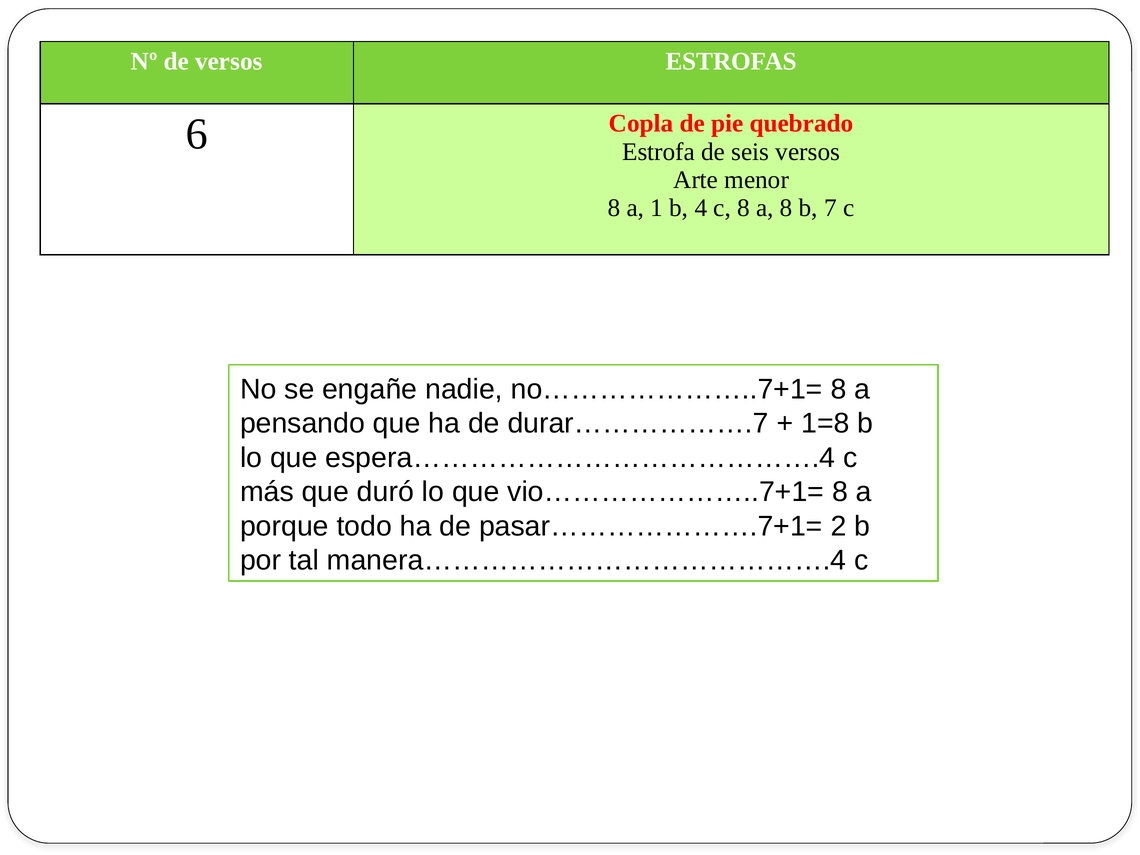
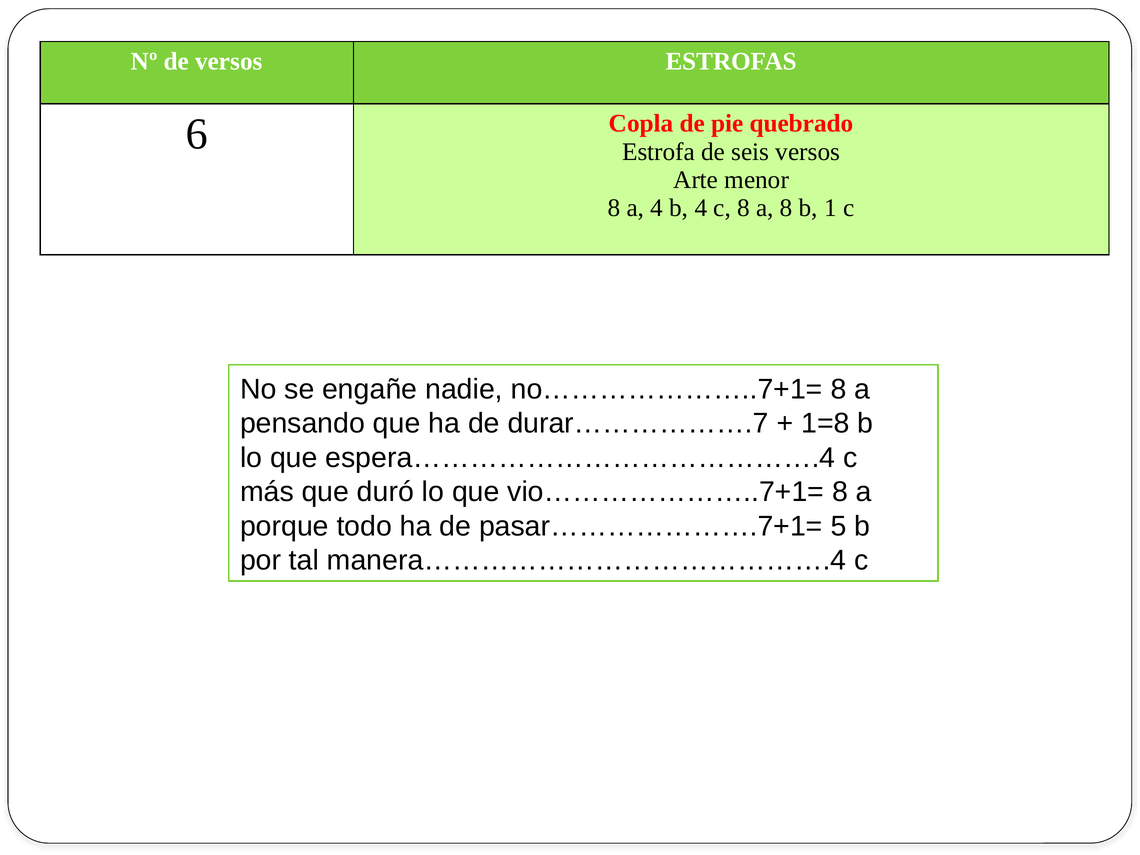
a 1: 1 -> 4
7: 7 -> 1
2: 2 -> 5
